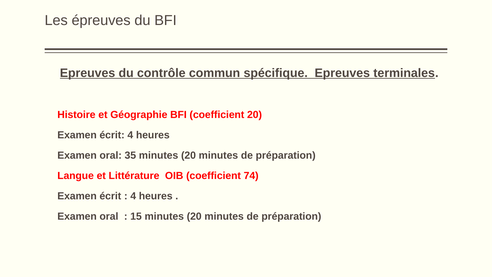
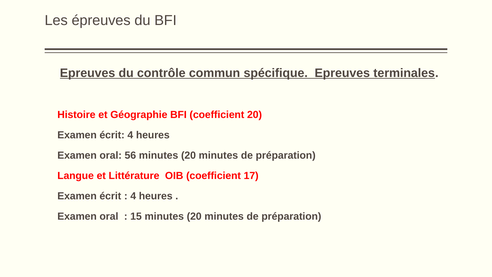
35: 35 -> 56
74: 74 -> 17
